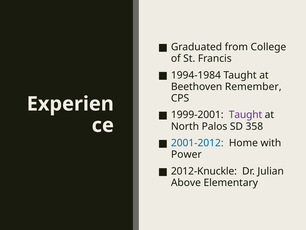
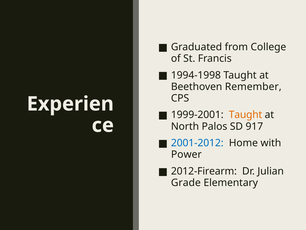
1994-1984: 1994-1984 -> 1994-1998
Taught at (245, 115) colour: purple -> orange
358: 358 -> 917
2012-Knuckle: 2012-Knuckle -> 2012-Firearm
Above: Above -> Grade
